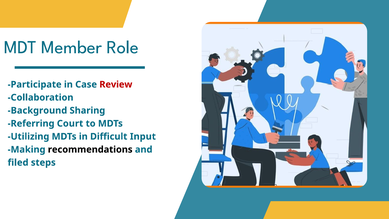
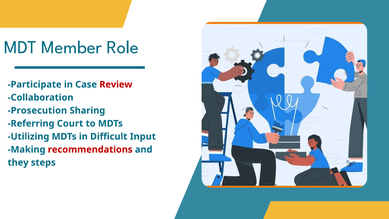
Background: Background -> Prosecution
recommendations colour: black -> red
filed: filed -> they
